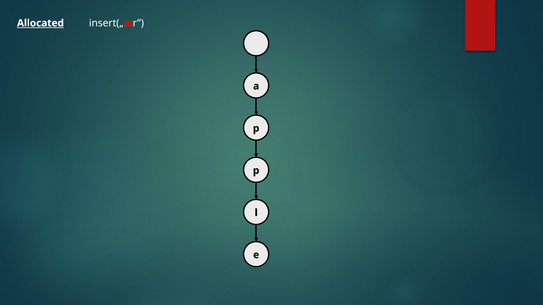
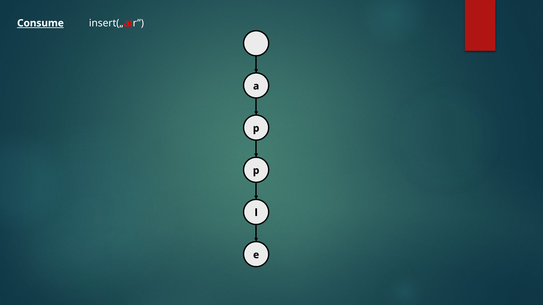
Allocated: Allocated -> Consume
